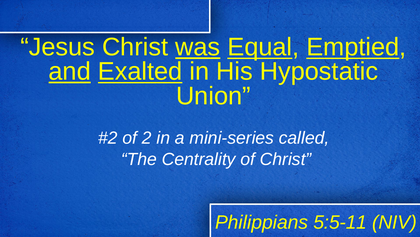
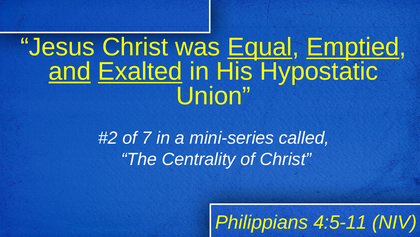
was underline: present -> none
2: 2 -> 7
5:5-11: 5:5-11 -> 4:5-11
